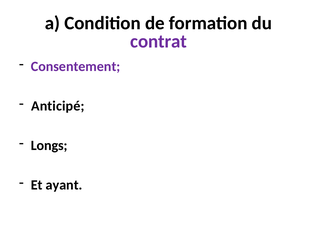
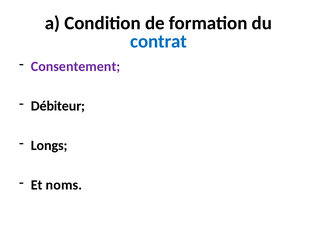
contrat colour: purple -> blue
Anticipé: Anticipé -> Débiteur
ayant: ayant -> noms
